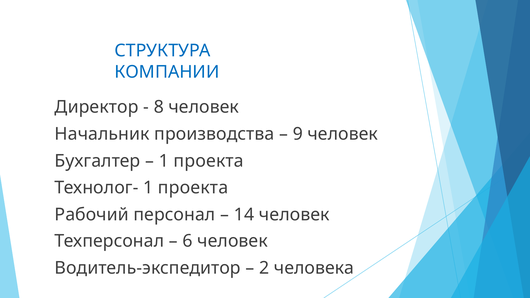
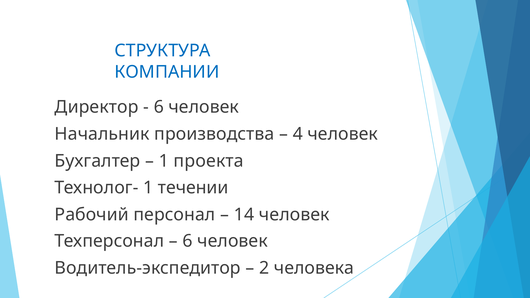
8 at (159, 107): 8 -> 6
9: 9 -> 4
Технолог- 1 проекта: проекта -> течении
